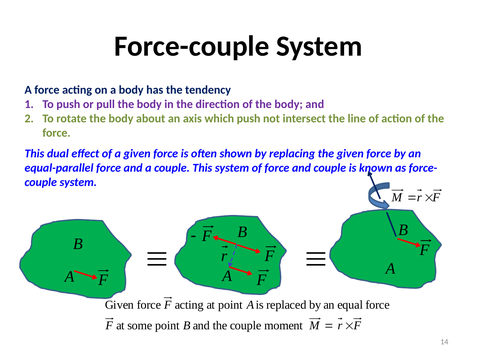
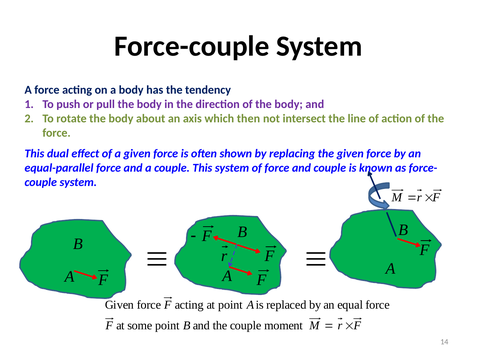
which push: push -> then
